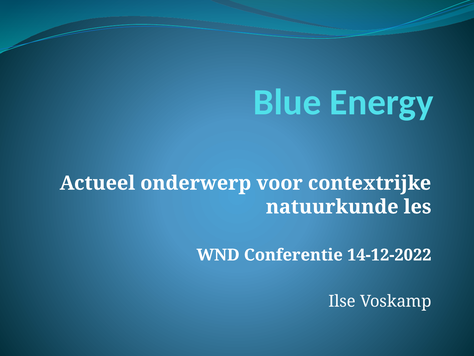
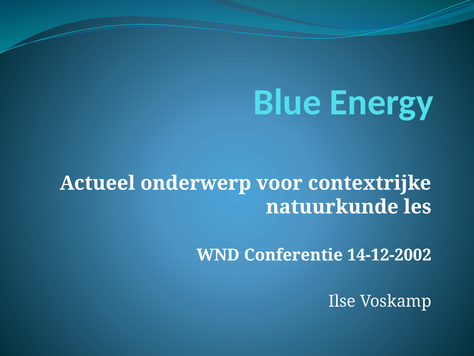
14-12-2022: 14-12-2022 -> 14-12-2002
